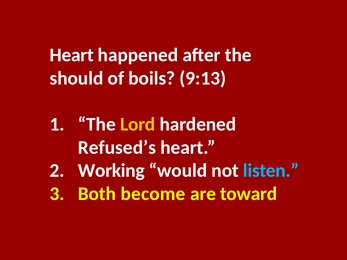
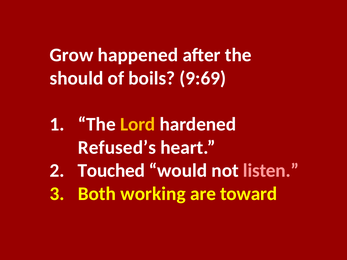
Heart at (72, 55): Heart -> Grow
9:13: 9:13 -> 9:69
Working: Working -> Touched
listen colour: light blue -> pink
become: become -> working
